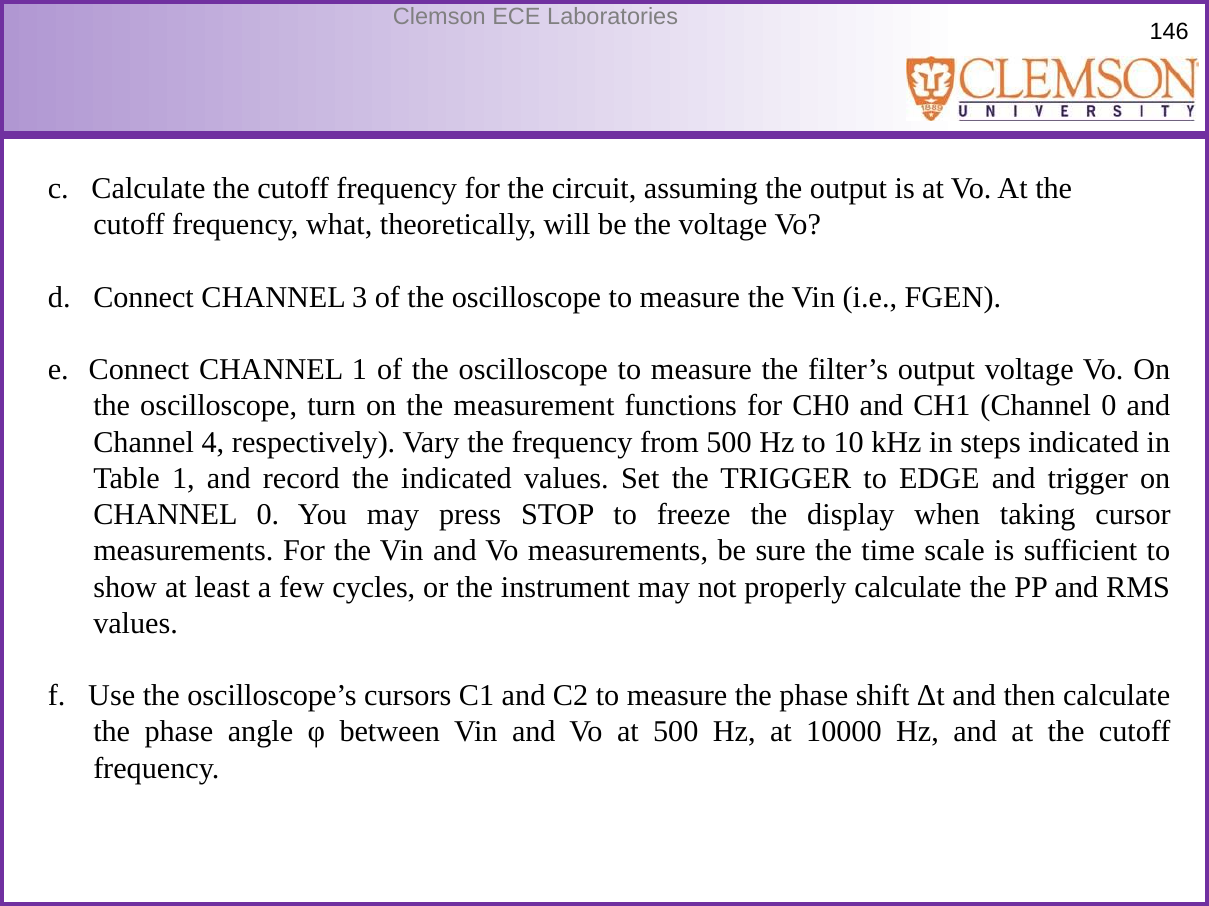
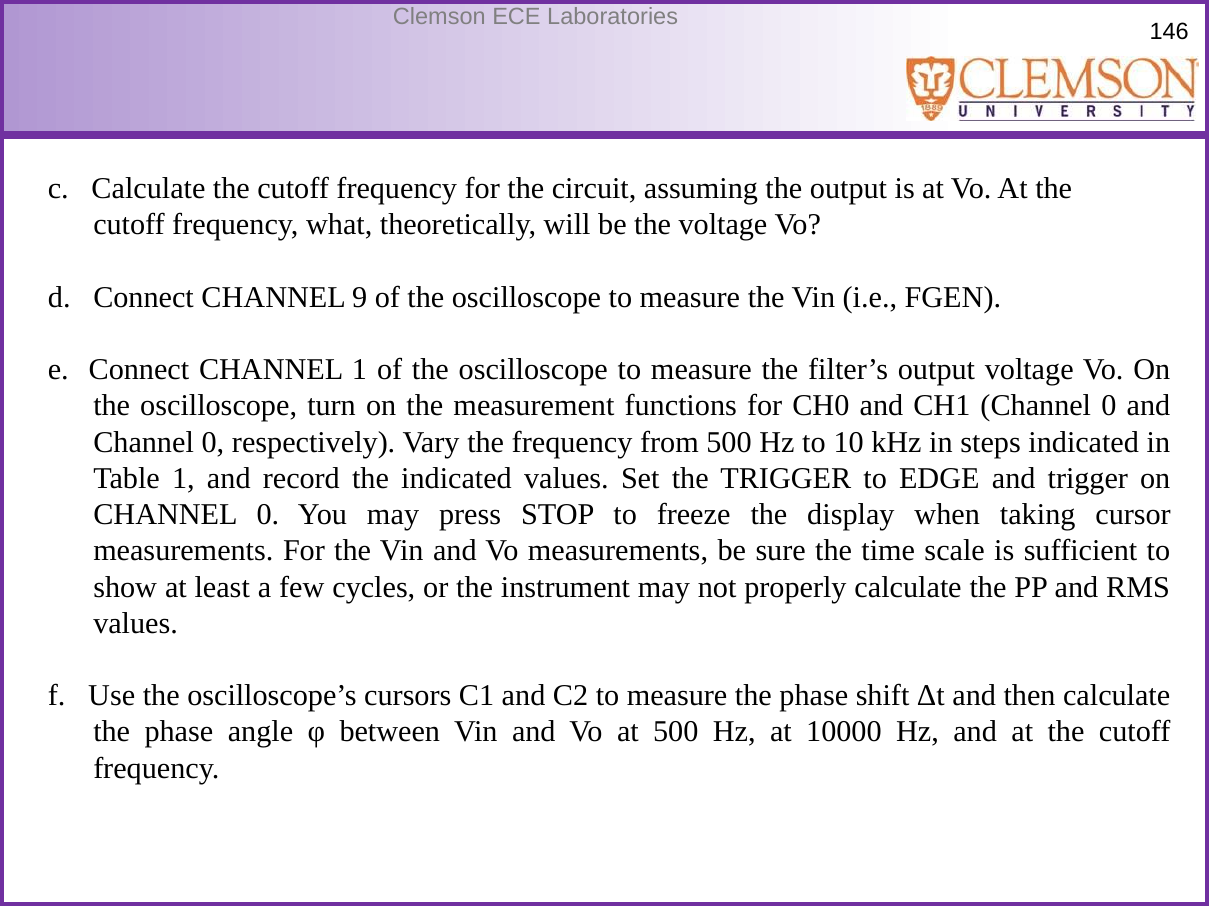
3: 3 -> 9
4 at (213, 442): 4 -> 0
